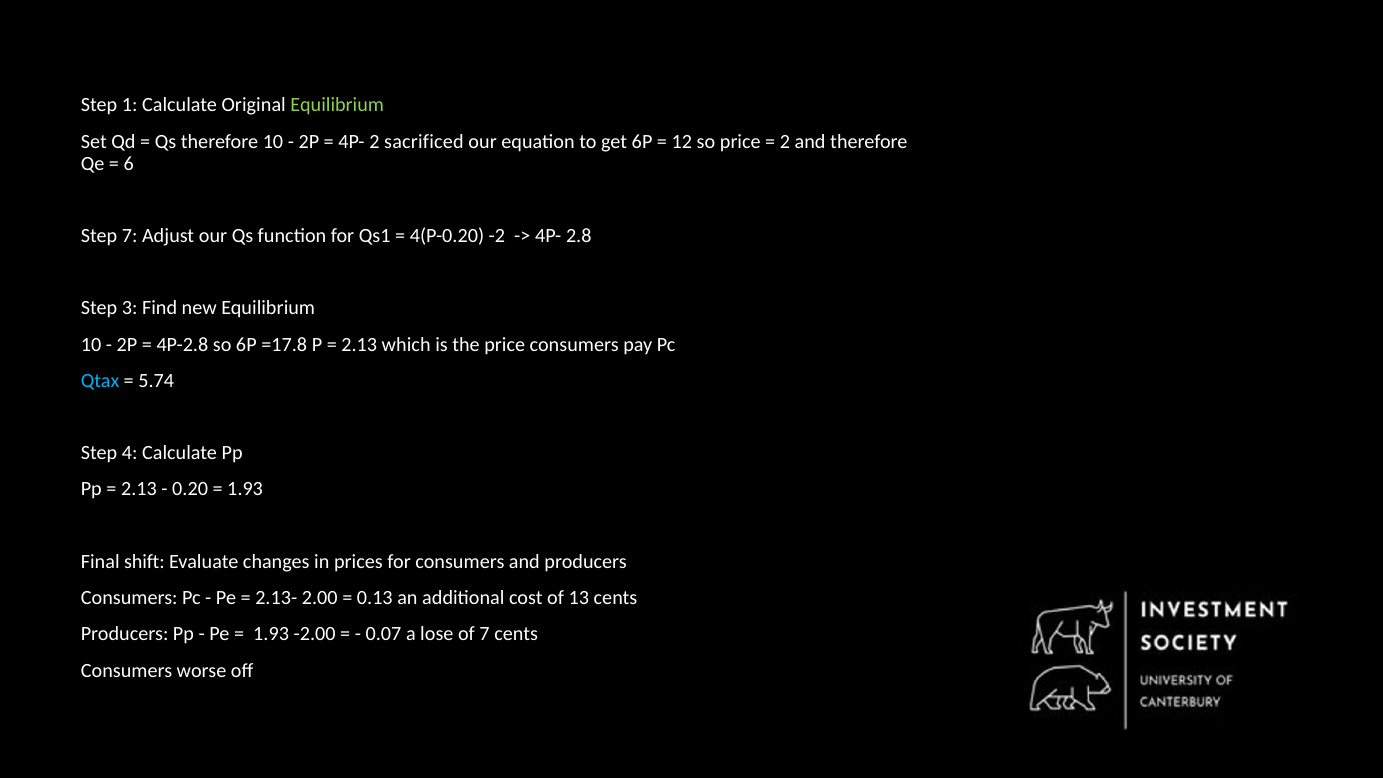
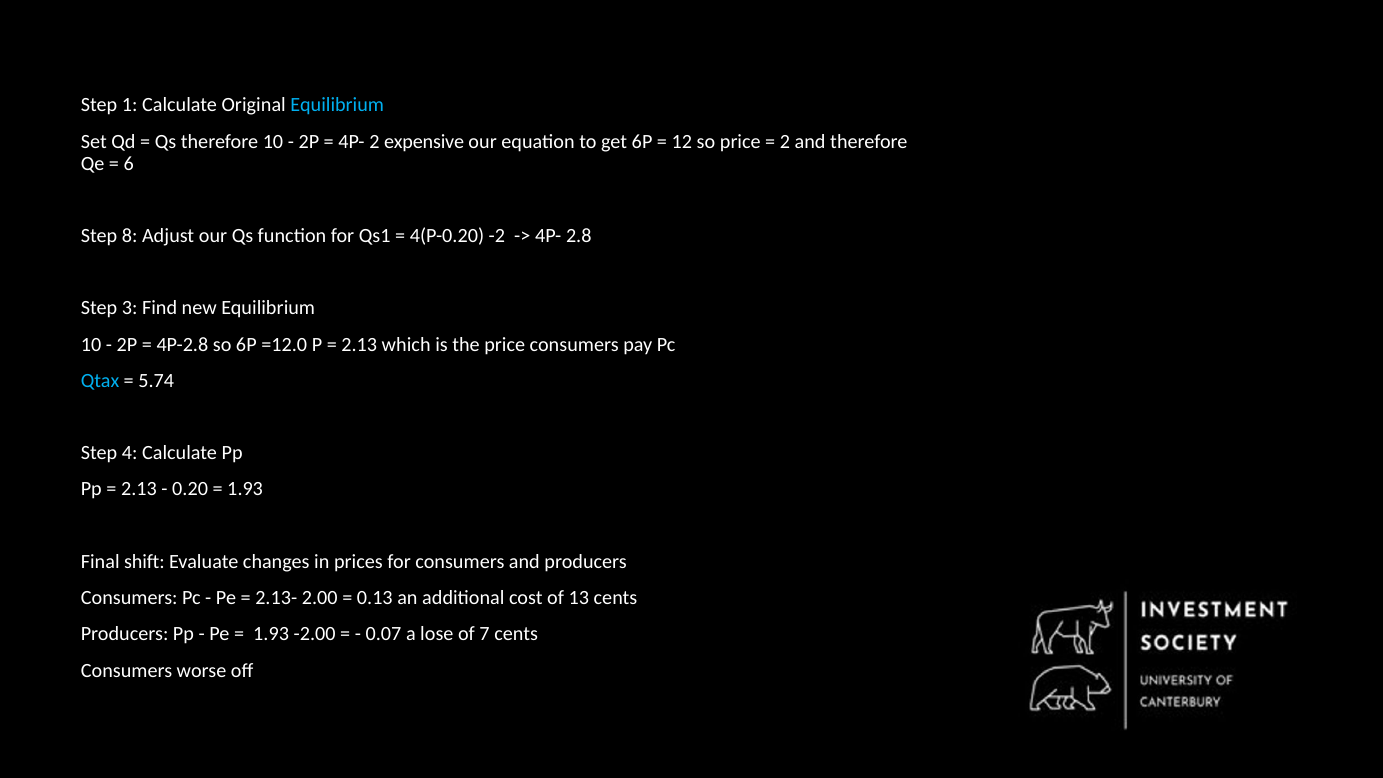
Equilibrium at (337, 105) colour: light green -> light blue
sacrificed: sacrificed -> expensive
Step 7: 7 -> 8
=17.8: =17.8 -> =12.0
